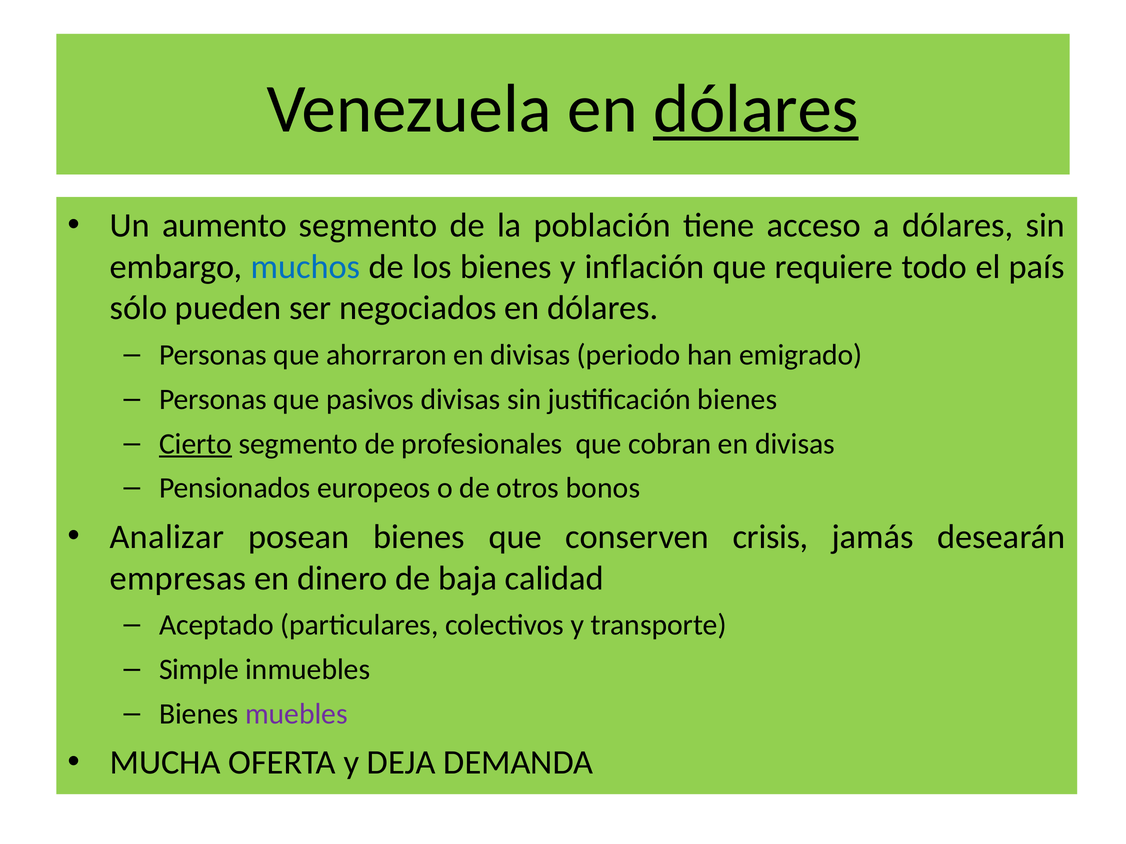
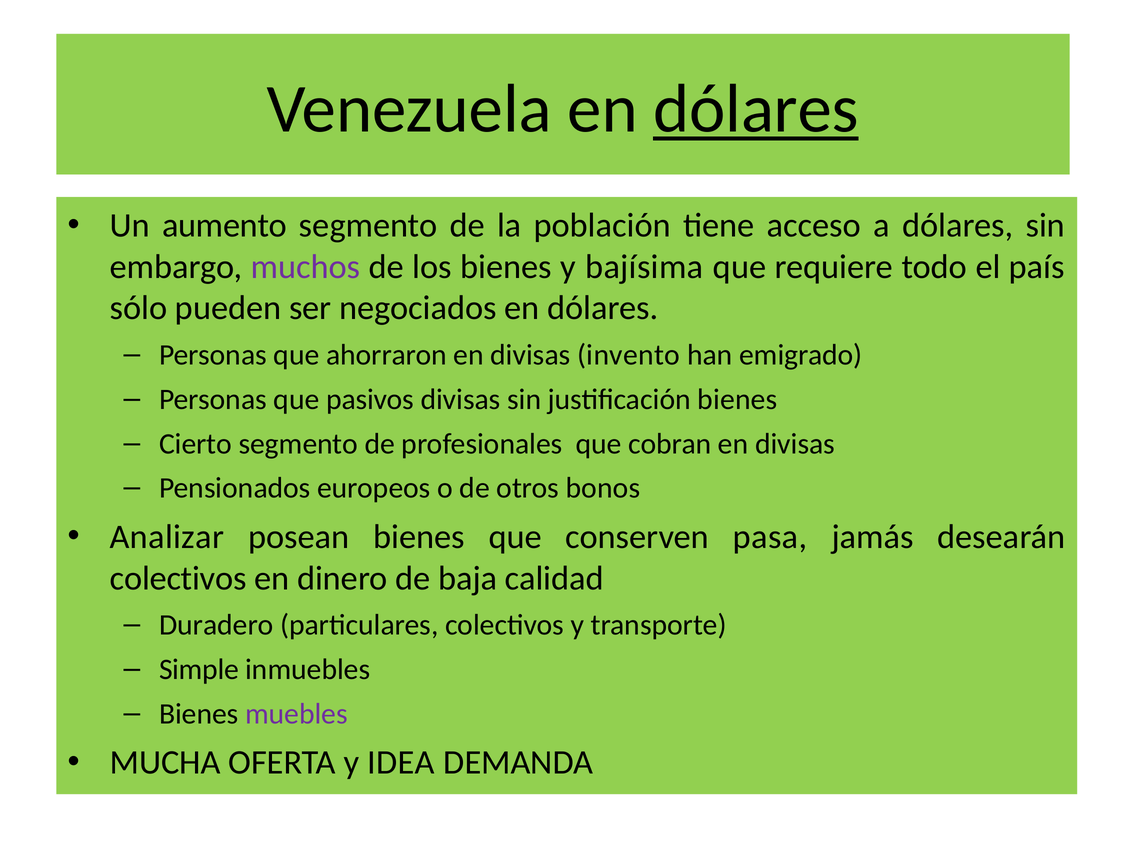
muchos colour: blue -> purple
inflación: inflación -> bajísima
periodo: periodo -> invento
Cierto underline: present -> none
crisis: crisis -> pasa
empresas at (178, 579): empresas -> colectivos
Aceptado: Aceptado -> Duradero
DEJA: DEJA -> IDEA
